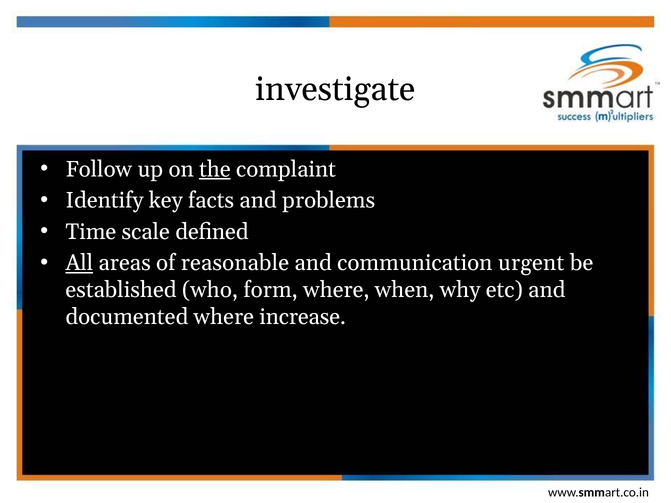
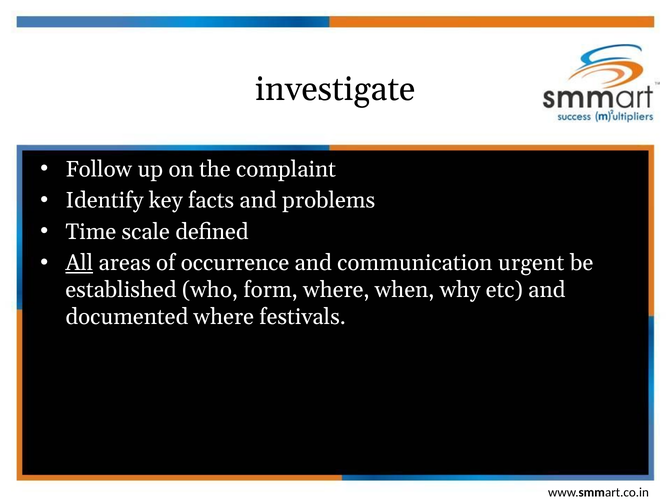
the underline: present -> none
reasonable: reasonable -> occurrence
increase: increase -> festivals
